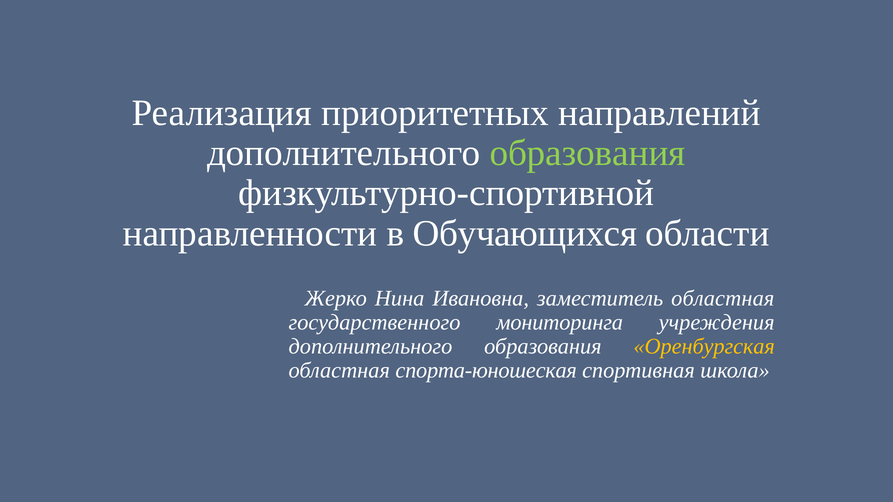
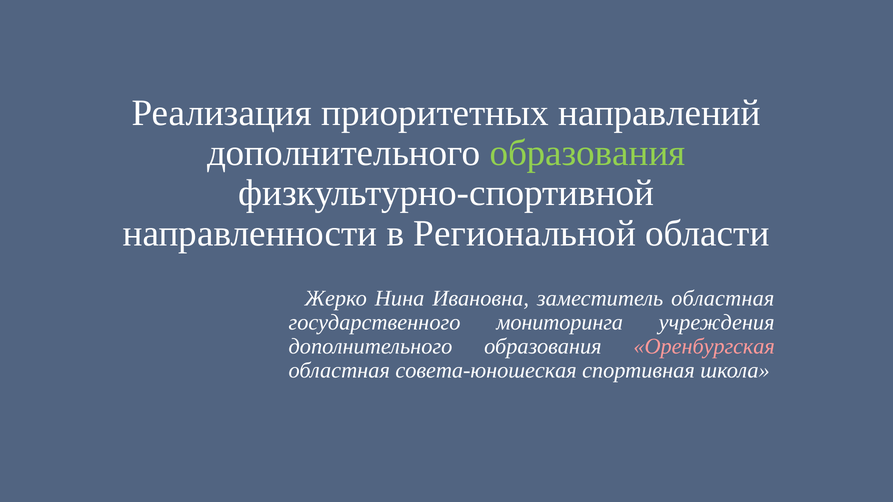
Обучающихся: Обучающихся -> Региональной
Оренбургская colour: yellow -> pink
спорта-юношеская: спорта-юношеская -> совета-юношеская
